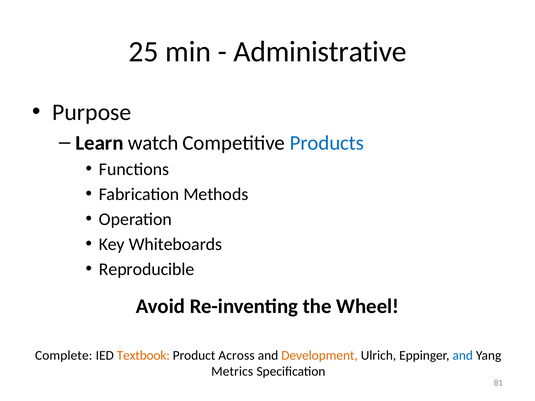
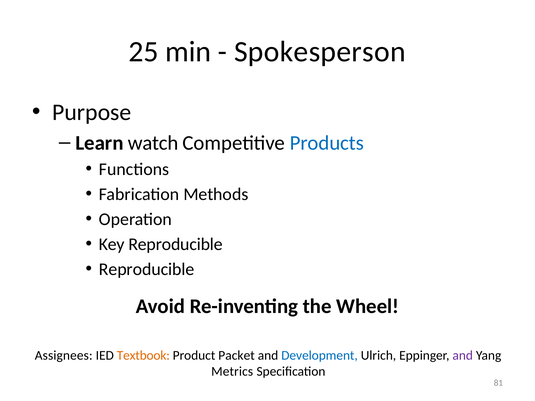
Administrative: Administrative -> Spokesperson
Key Whiteboards: Whiteboards -> Reproducible
Complete: Complete -> Assignees
Across: Across -> Packet
Development colour: orange -> blue
and at (463, 356) colour: blue -> purple
